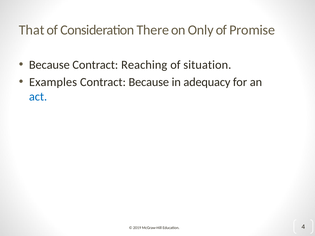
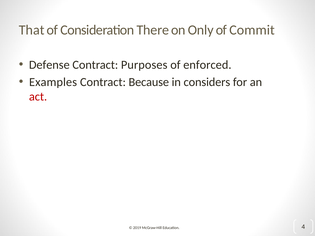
Promise: Promise -> Commit
Because at (49, 65): Because -> Defense
Reaching: Reaching -> Purposes
situation: situation -> enforced
adequacy: adequacy -> considers
act colour: blue -> red
